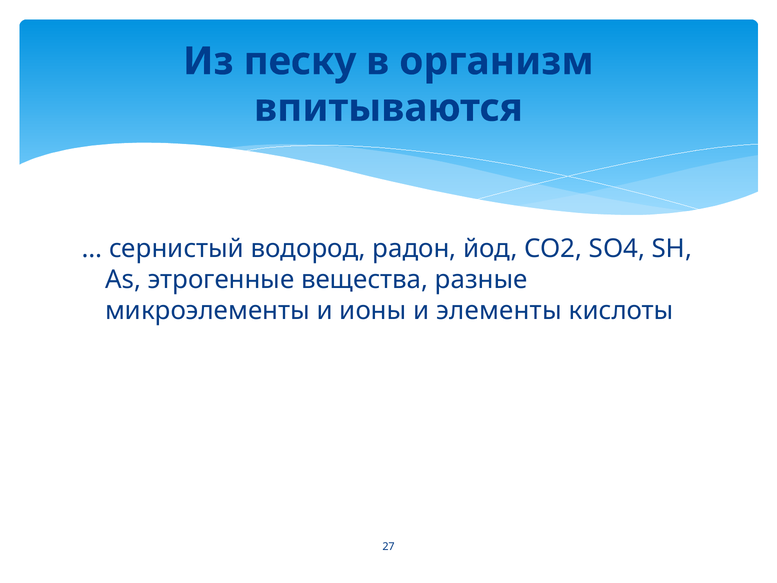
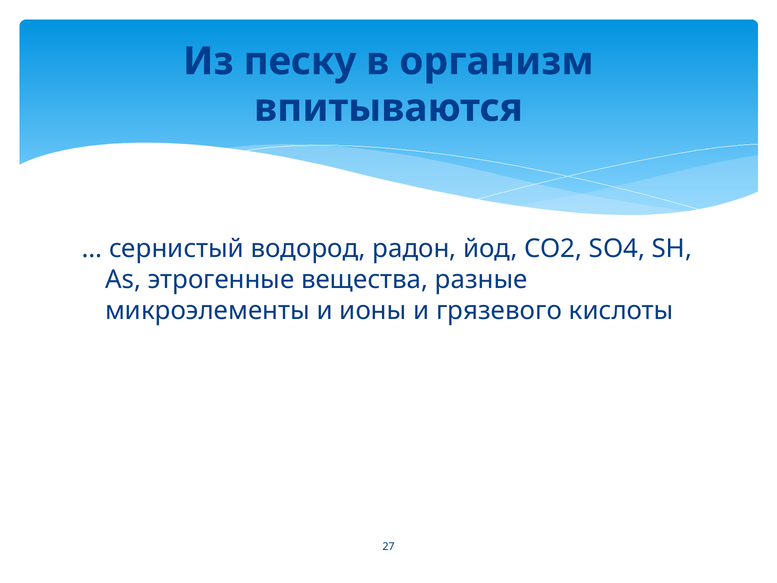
элементы: элементы -> грязевого
